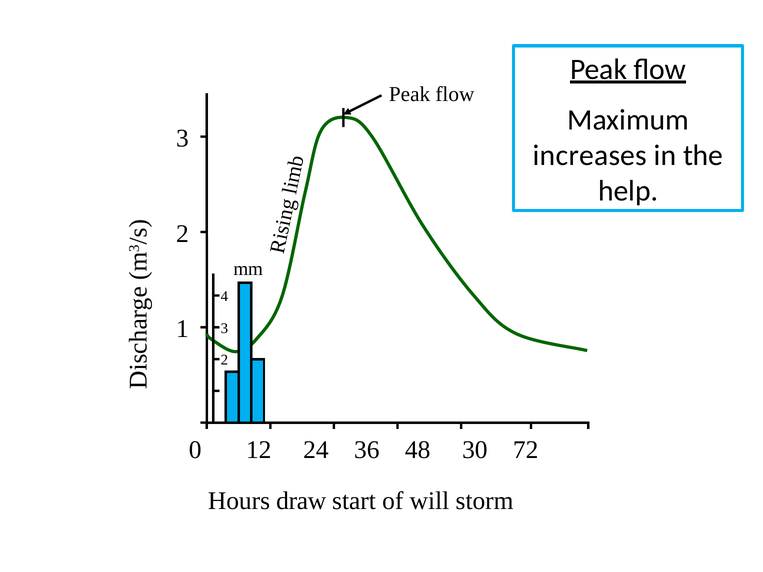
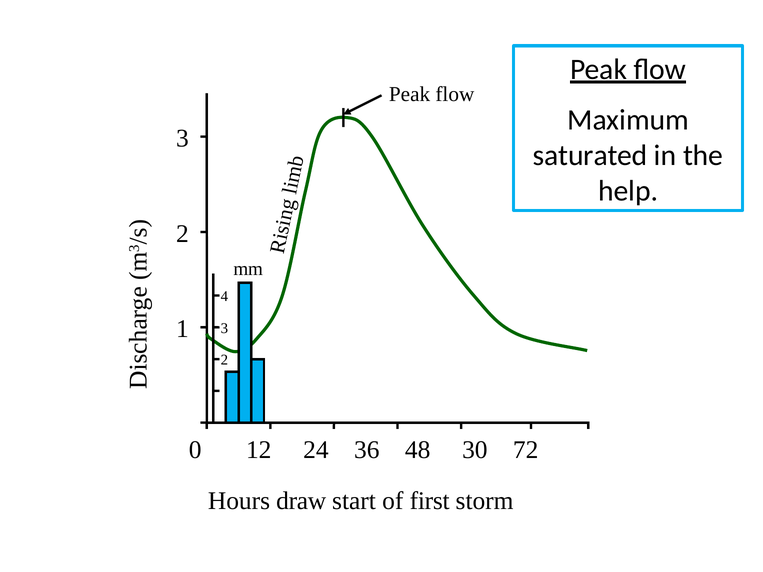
increases: increases -> saturated
will: will -> first
